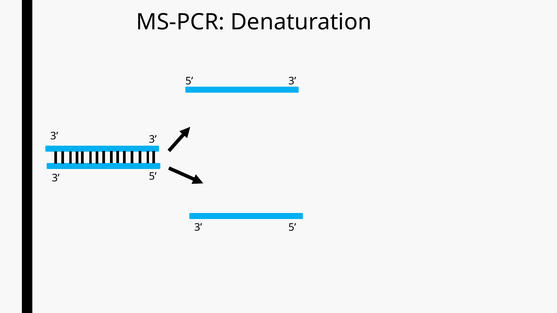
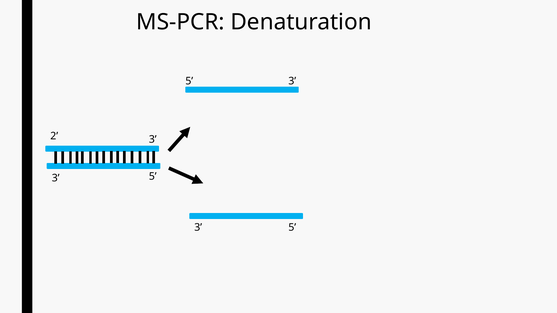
3 at (54, 136): 3 -> 2
